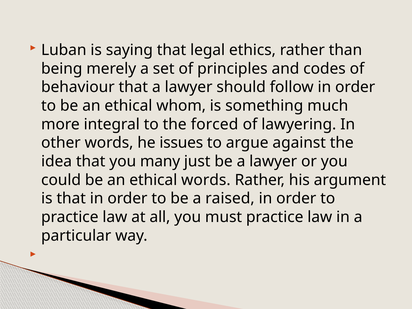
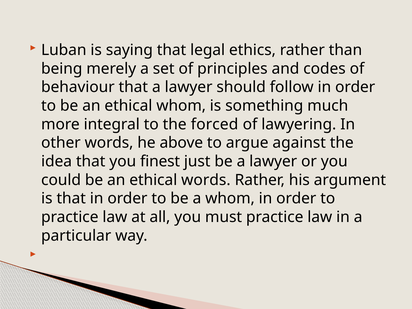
issues: issues -> above
many: many -> finest
a raised: raised -> whom
